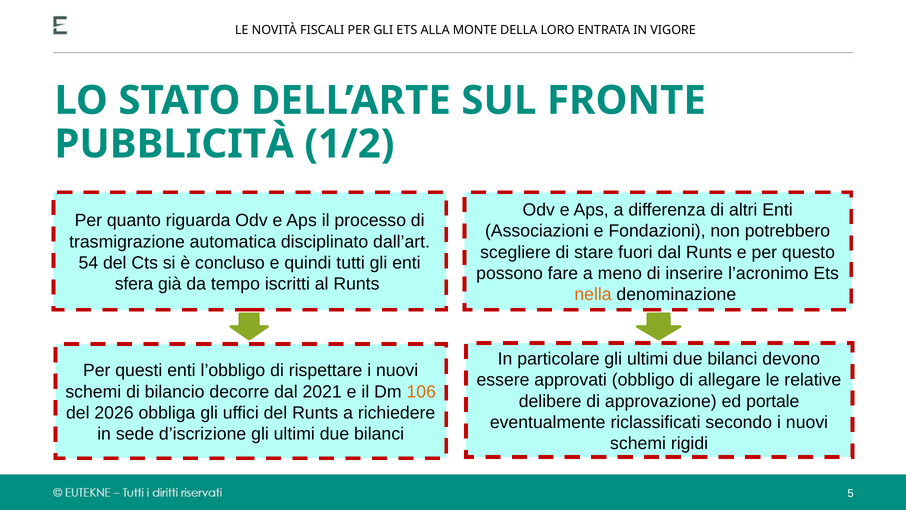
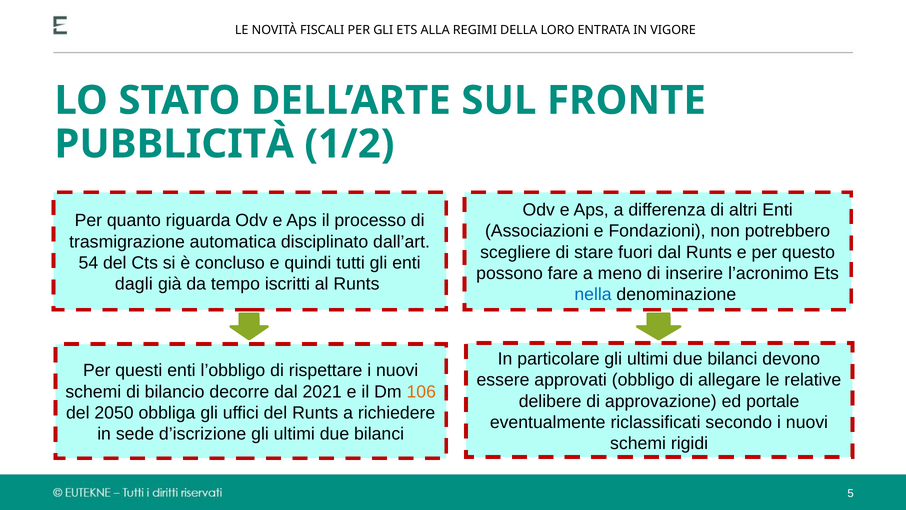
MONTE: MONTE -> REGIMI
sfera: sfera -> dagli
nella colour: orange -> blue
2026: 2026 -> 2050
